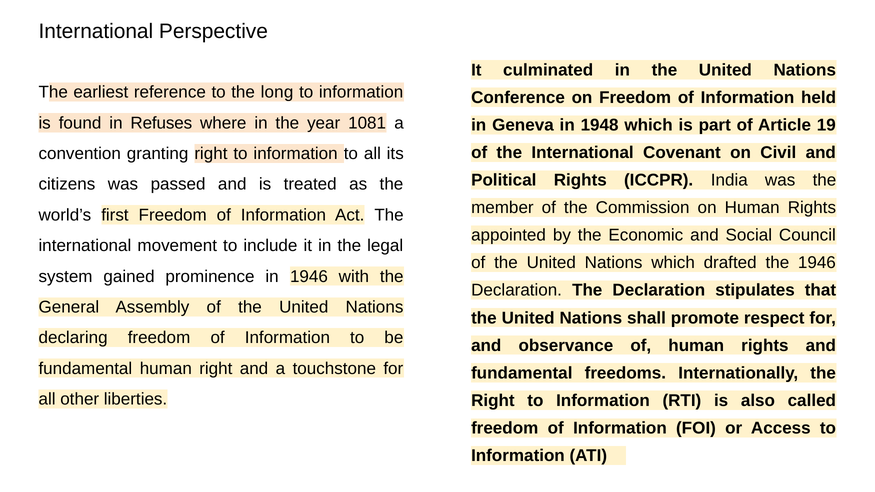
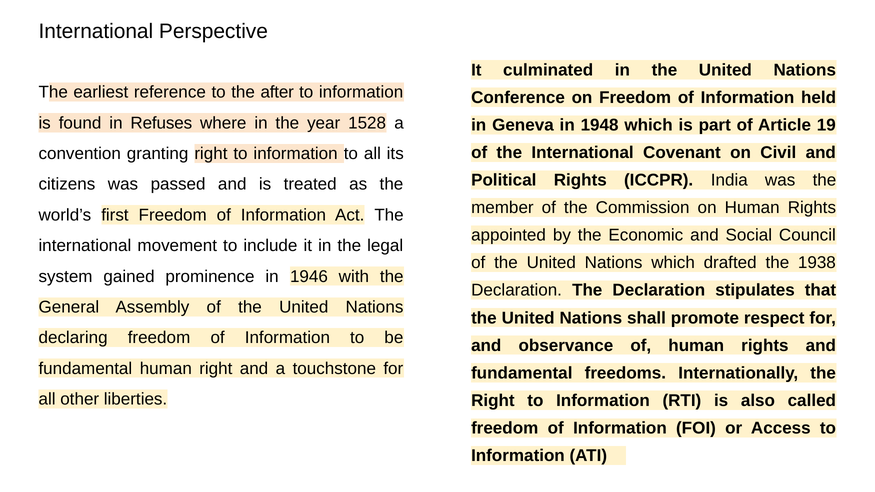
long: long -> after
1081: 1081 -> 1528
the 1946: 1946 -> 1938
